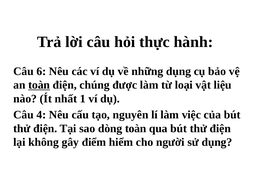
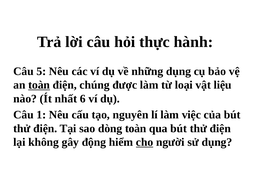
6: 6 -> 5
1: 1 -> 6
4: 4 -> 1
điểm: điểm -> động
cho underline: none -> present
